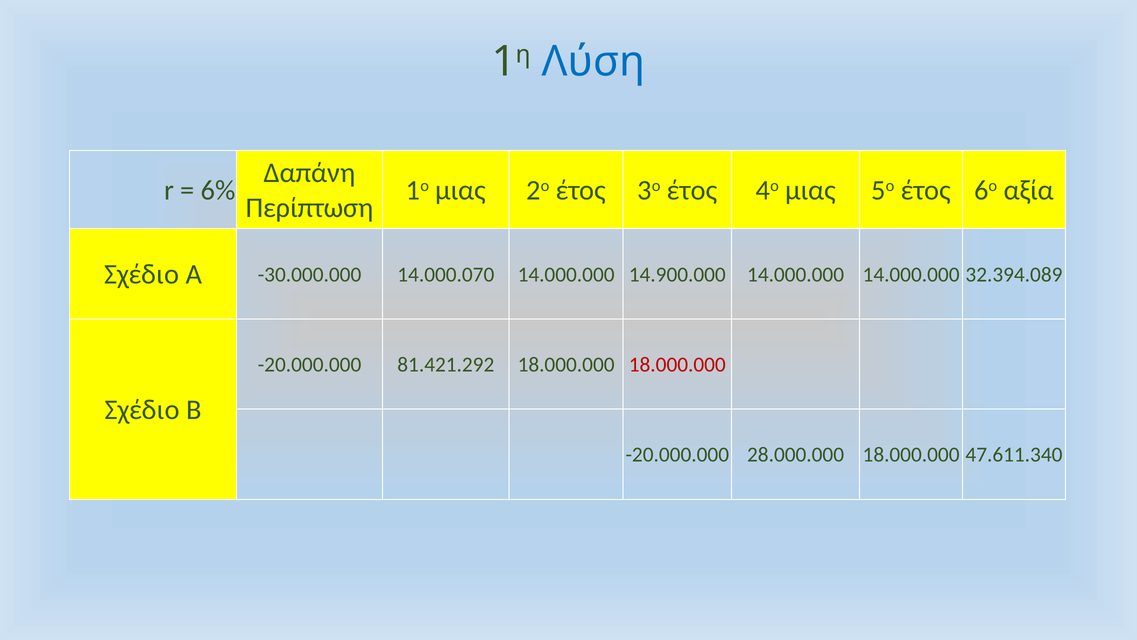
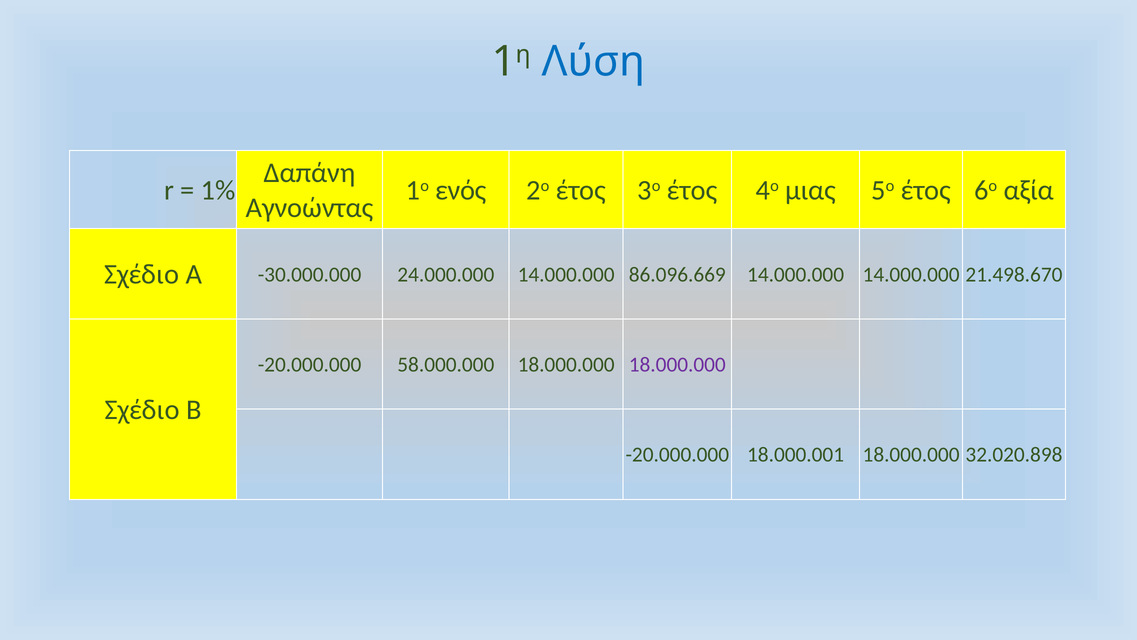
6%: 6% -> 1%
1ο μιας: μιας -> ενός
Περίπτωση: Περίπτωση -> Αγνοώντας
14.000.070: 14.000.070 -> 24.000.000
14.900.000: 14.900.000 -> 86.096.669
32.394.089: 32.394.089 -> 21.498.670
81.421.292: 81.421.292 -> 58.000.000
18.000.000 at (677, 364) colour: red -> purple
28.000.000: 28.000.000 -> 18.000.001
47.611.340: 47.611.340 -> 32.020.898
